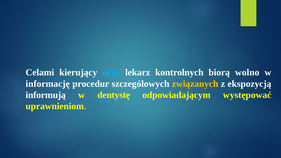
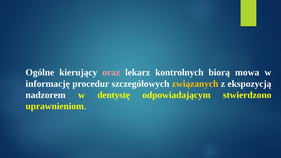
Celami: Celami -> Ogólne
oraz colour: light blue -> pink
wolno: wolno -> mowa
informują: informują -> nadzorem
występować: występować -> stwierdzono
